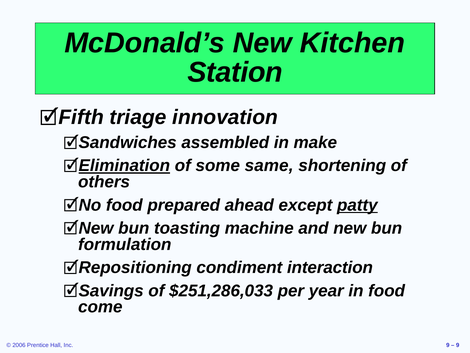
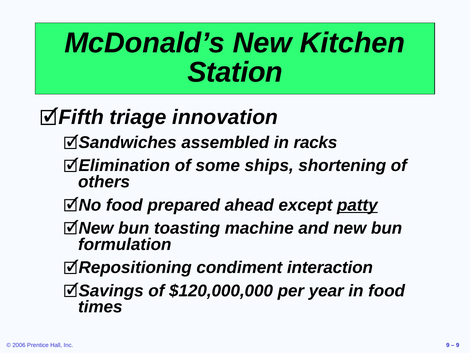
make: make -> racks
Elimination underline: present -> none
same: same -> ships
$251,286,033: $251,286,033 -> $120,000,000
come: come -> times
